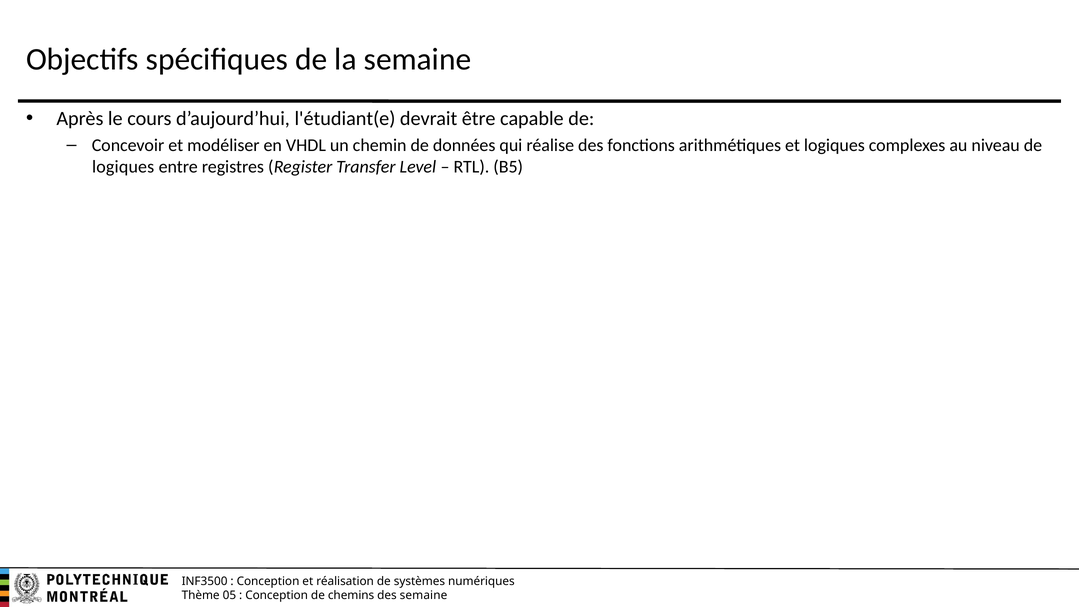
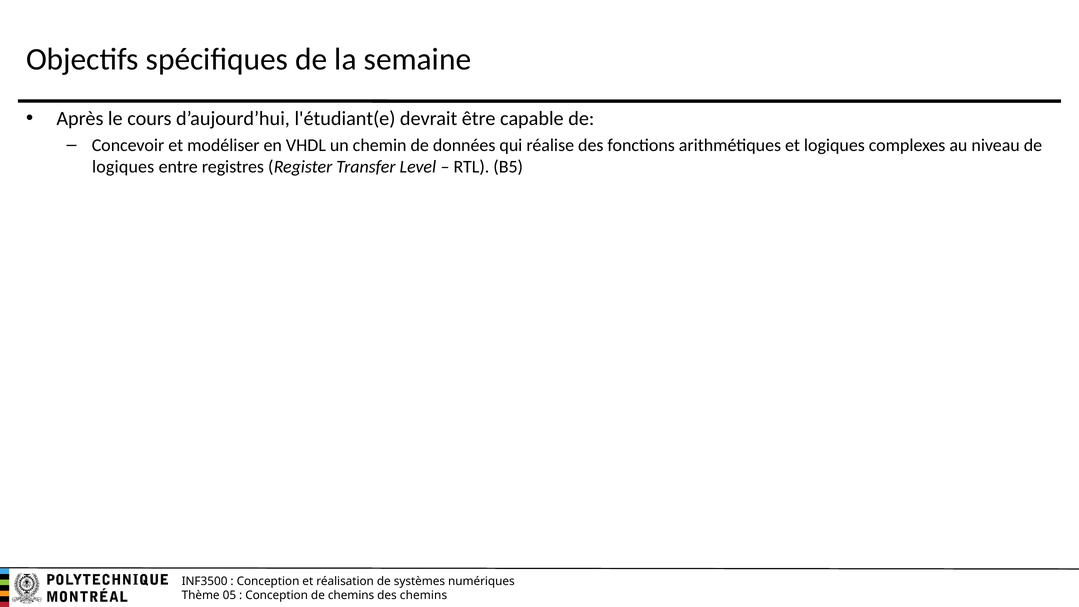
des semaine: semaine -> chemins
